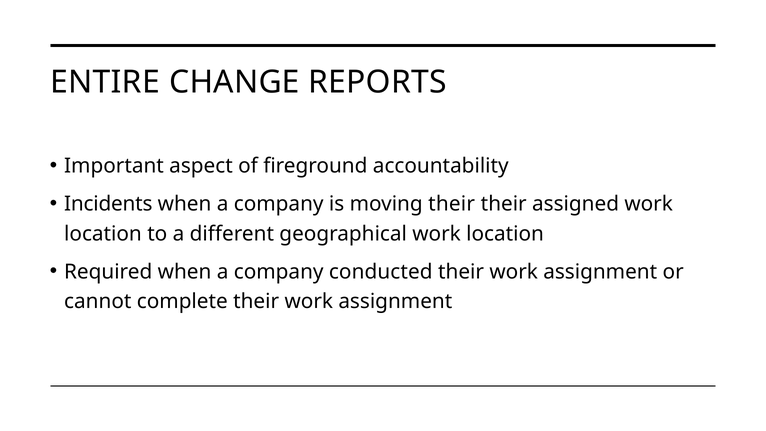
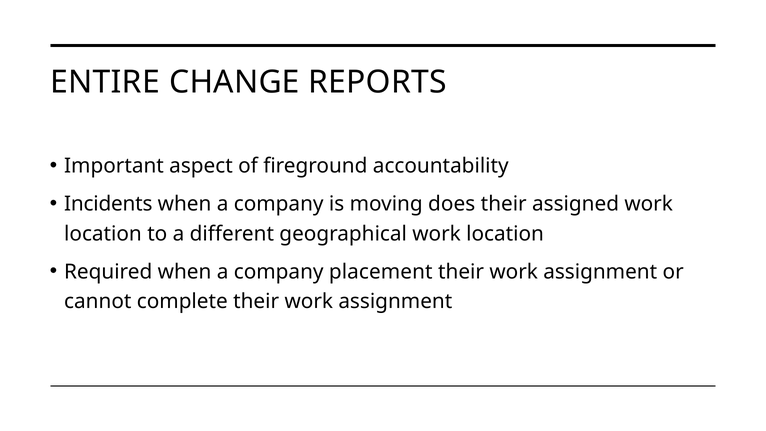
moving their: their -> does
conducted: conducted -> placement
